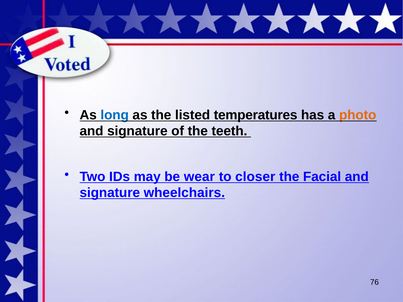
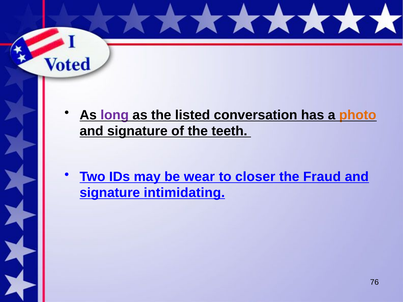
long colour: blue -> purple
temperatures: temperatures -> conversation
Facial: Facial -> Fraud
wheelchairs: wheelchairs -> intimidating
